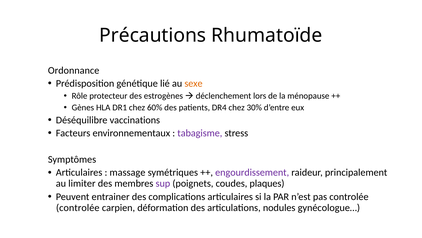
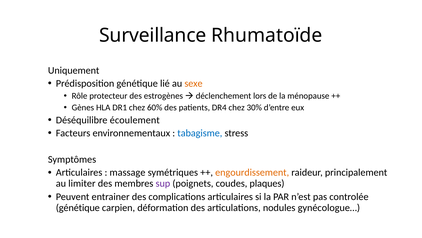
Précautions: Précautions -> Surveillance
Ordonnance: Ordonnance -> Uniquement
vaccinations: vaccinations -> écoulement
tabagisme colour: purple -> blue
engourdissement colour: purple -> orange
controlée at (78, 207): controlée -> génétique
